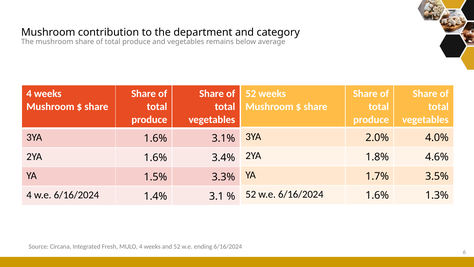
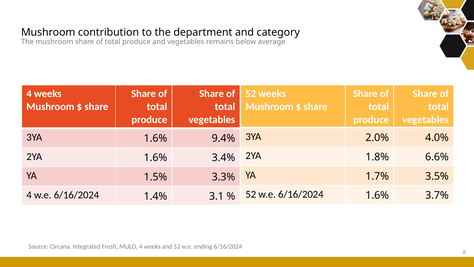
3.1%: 3.1% -> 9.4%
4.6%: 4.6% -> 6.6%
1.3%: 1.3% -> 3.7%
